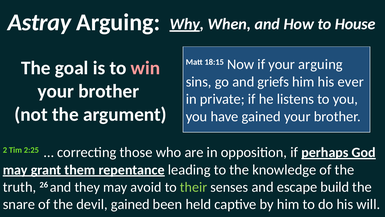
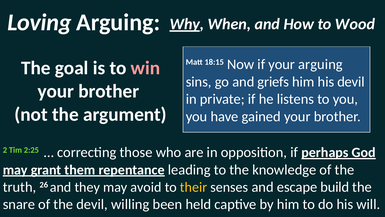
Astray: Astray -> Loving
House: House -> Wood
his ever: ever -> devil
their colour: light green -> yellow
devil gained: gained -> willing
